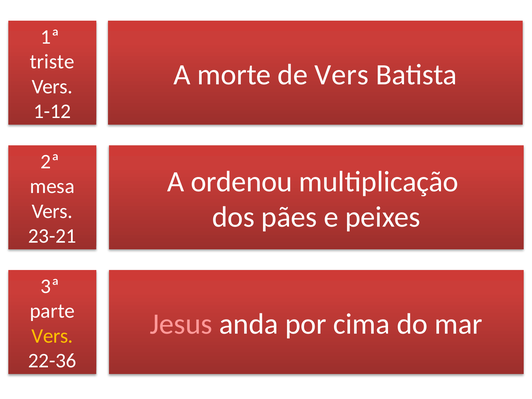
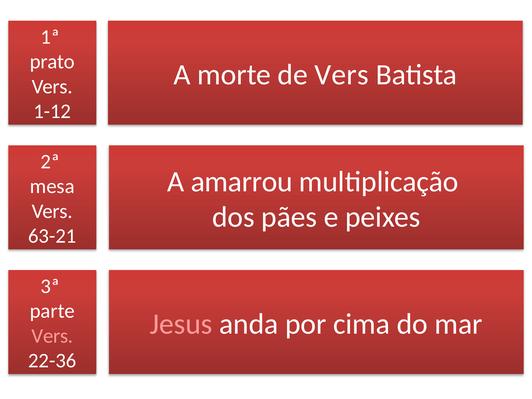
triste: triste -> prato
ordenou: ordenou -> amarrou
23-21: 23-21 -> 63-21
Vers at (52, 336) colour: yellow -> pink
